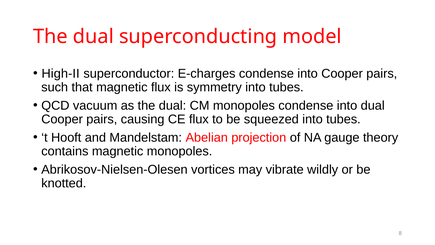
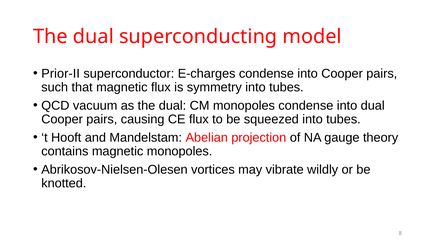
High-II: High-II -> Prior-II
